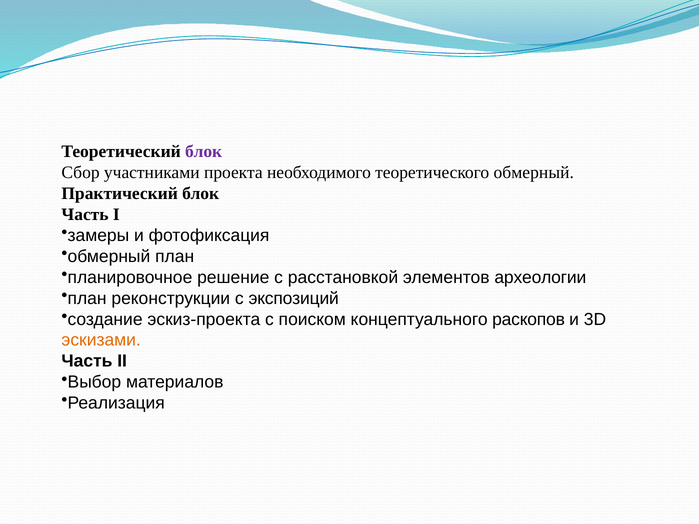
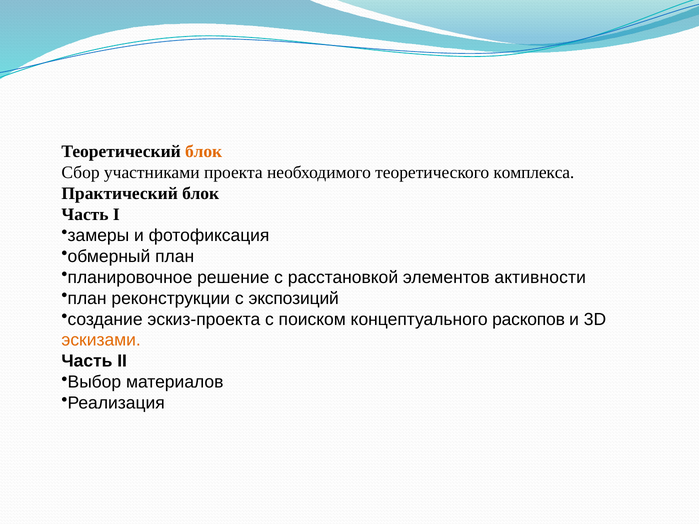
блок at (204, 152) colour: purple -> orange
теоретического обмерный: обмерный -> комплекса
археологии: археологии -> активности
